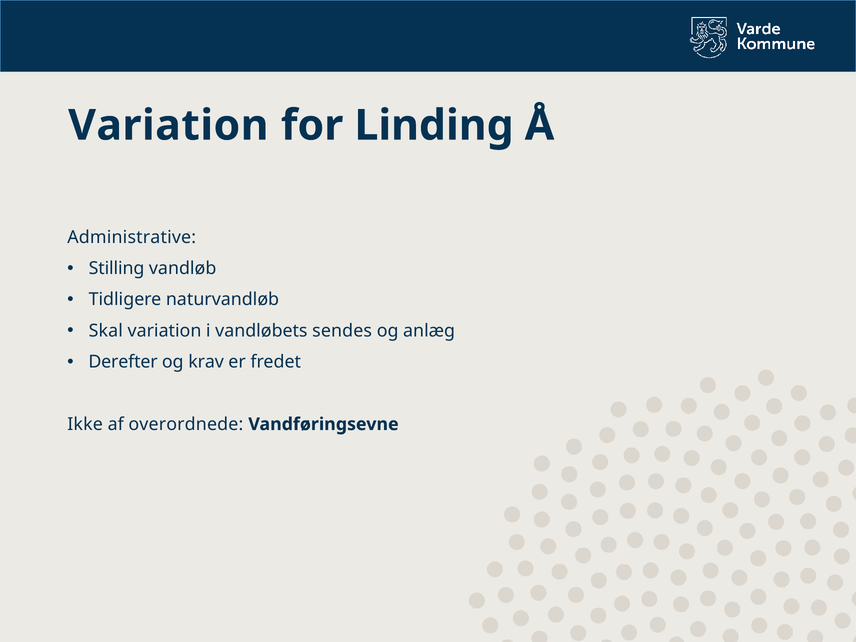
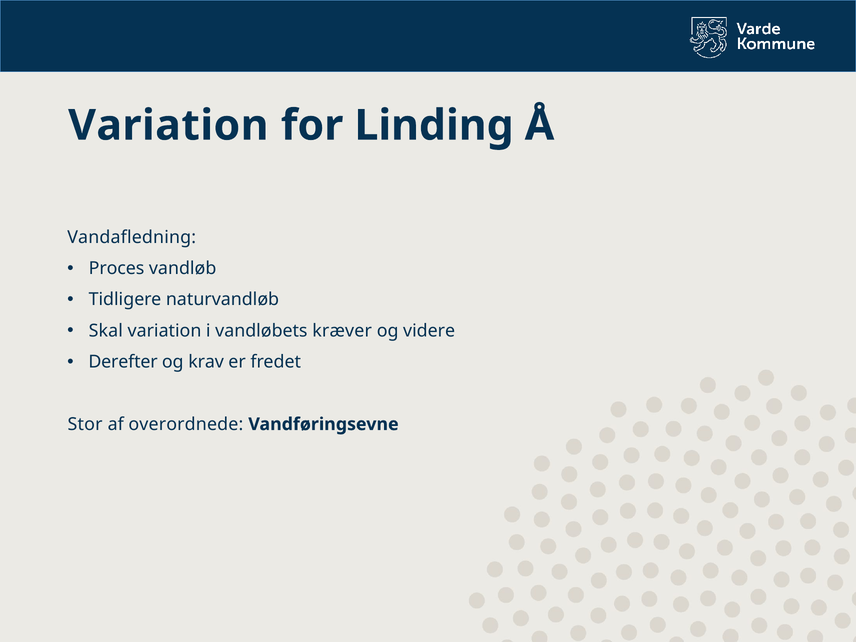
Administrative: Administrative -> Vandafledning
Stilling: Stilling -> Proces
sendes: sendes -> kræver
anlæg: anlæg -> videre
Ikke: Ikke -> Stor
